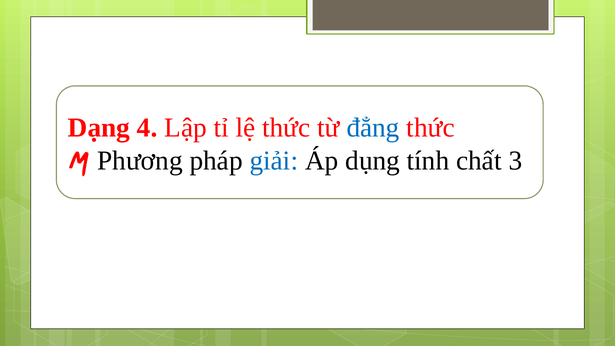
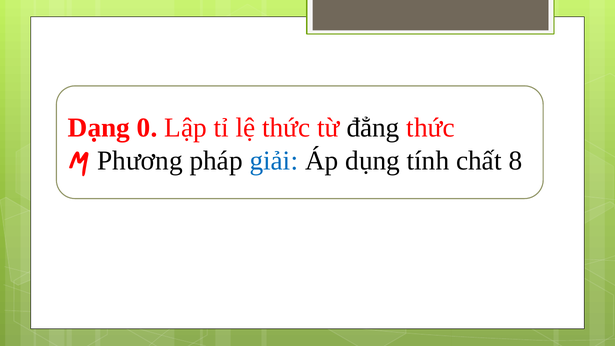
4: 4 -> 0
đẳng colour: blue -> black
3: 3 -> 8
